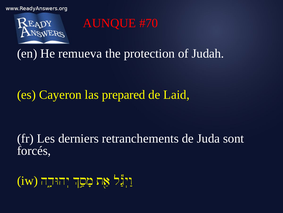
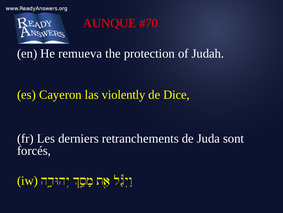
prepared: prepared -> violently
Laid: Laid -> Dice
